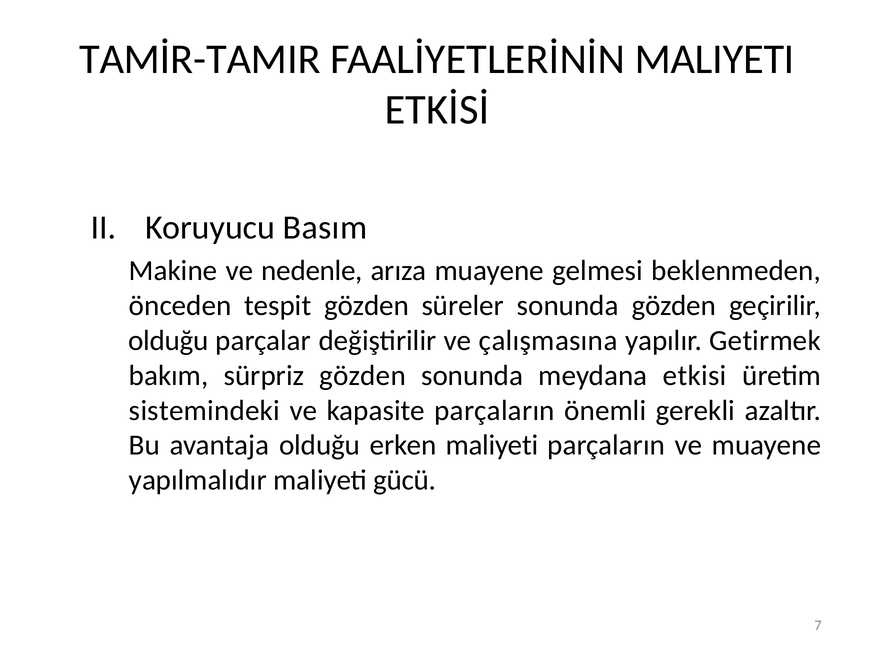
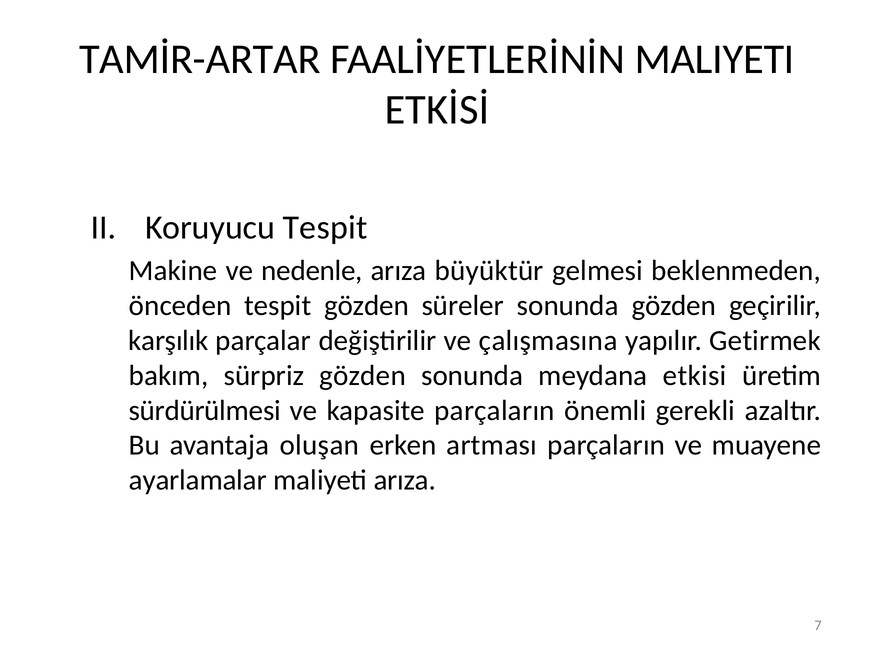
TAMİR-TAMIR: TAMİR-TAMIR -> TAMİR-ARTAR
Koruyucu Basım: Basım -> Tespit
arıza muayene: muayene -> büyüktür
olduğu at (168, 341): olduğu -> karşılık
sistemindeki: sistemindeki -> sürdürülmesi
avantaja olduğu: olduğu -> oluşan
erken maliyeti: maliyeti -> artması
yapılmalıdır: yapılmalıdır -> ayarlamalar
maliyeti gücü: gücü -> arıza
